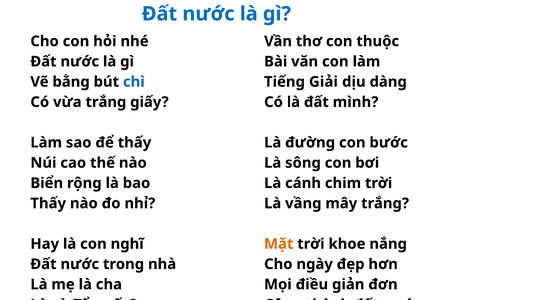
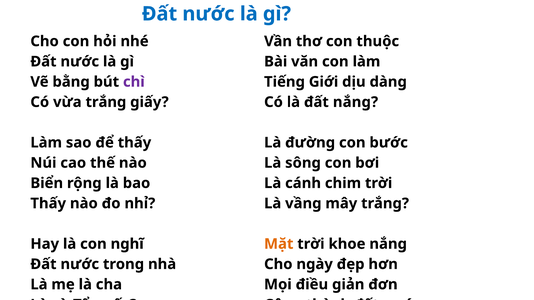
chì colour: blue -> purple
Giải: Giải -> Giới
đất mình: mình -> nắng
